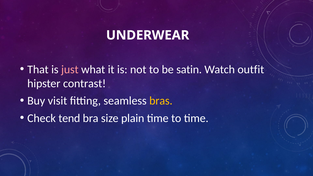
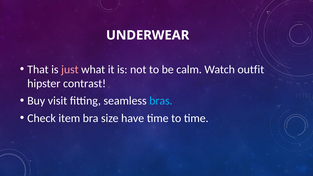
satin: satin -> calm
bras colour: yellow -> light blue
tend: tend -> item
plain: plain -> have
